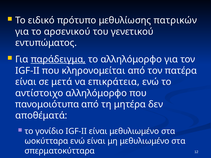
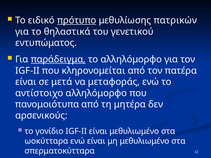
πρότυπο underline: none -> present
αρσενικού: αρσενικού -> θηλαστικά
επικράτεια: επικράτεια -> μεταφοράς
αποθέματά: αποθέματά -> αρσενικούς
